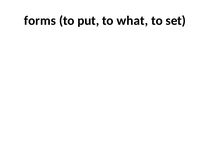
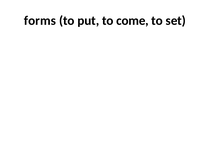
what: what -> come
